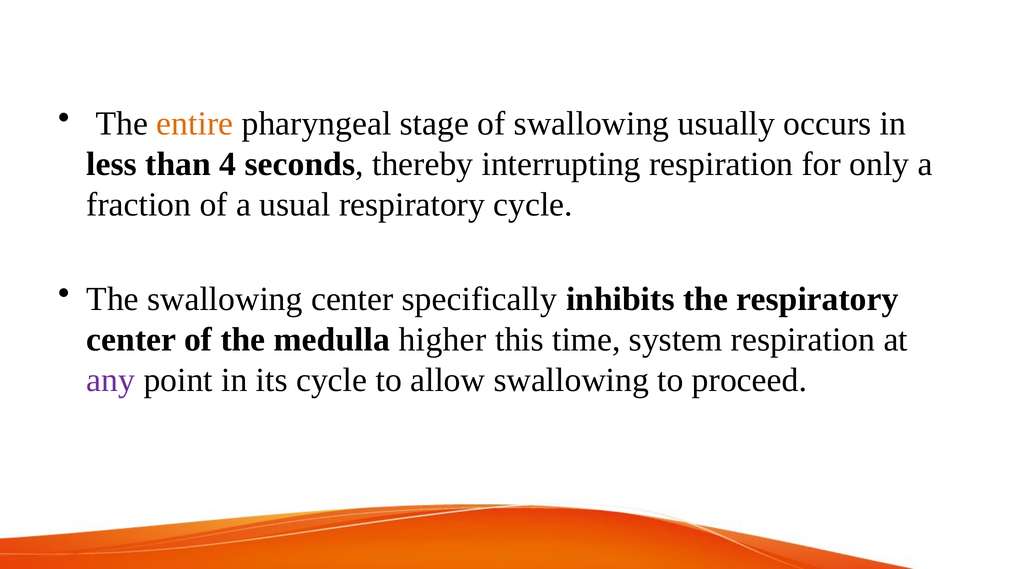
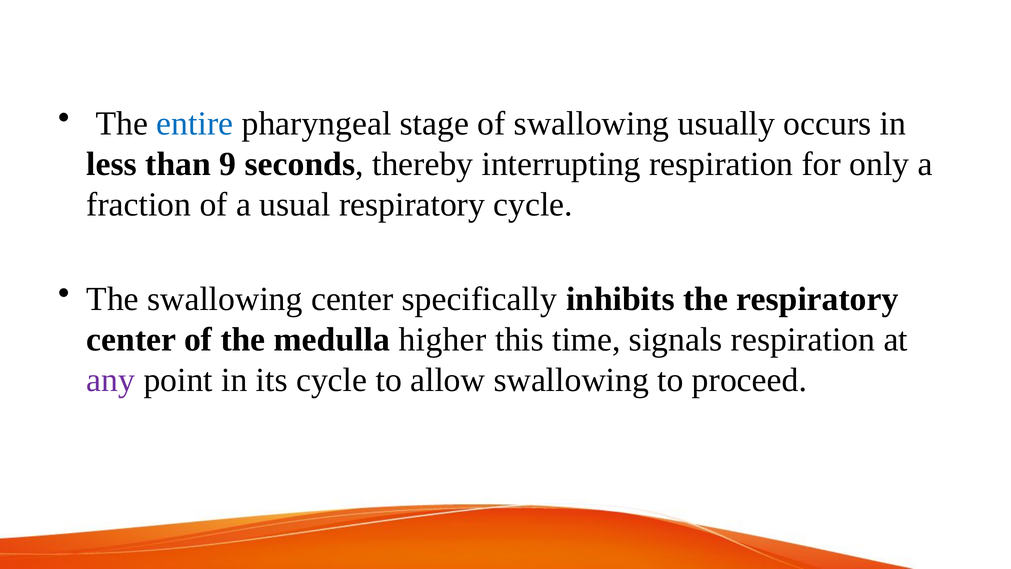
entire colour: orange -> blue
4: 4 -> 9
system: system -> signals
